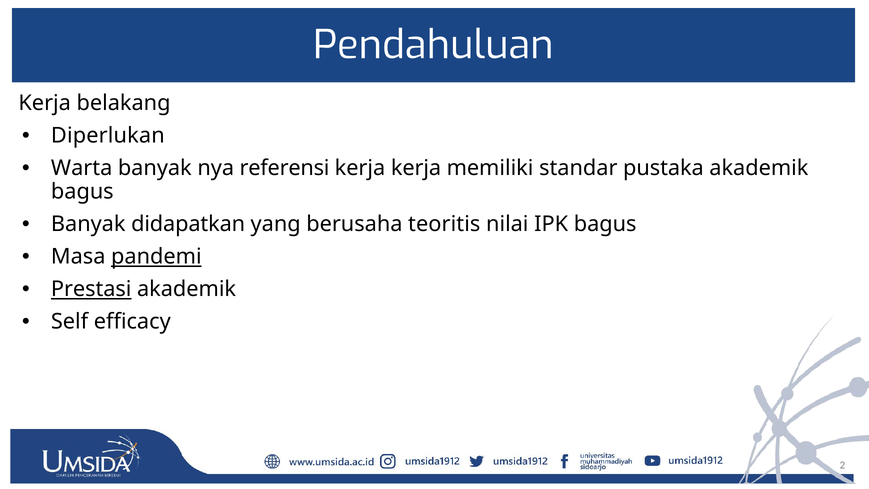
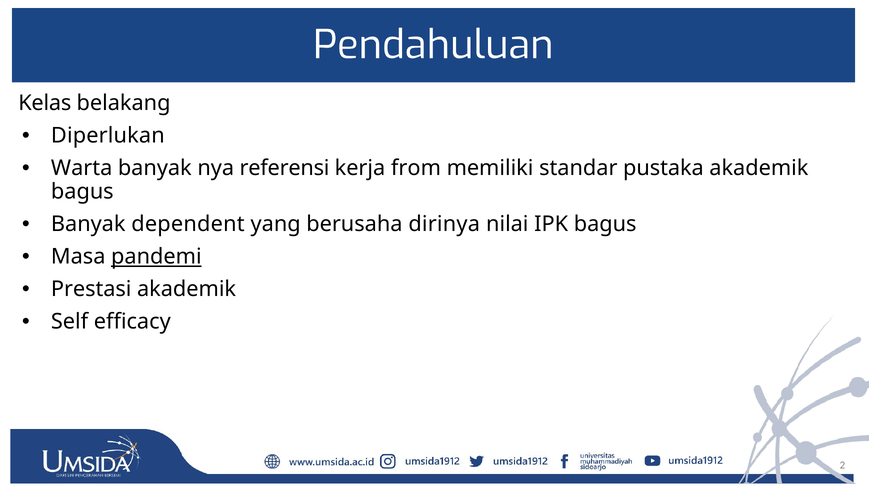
Kerja at (45, 103): Kerja -> Kelas
kerja kerja: kerja -> from
didapatkan: didapatkan -> dependent
teoritis: teoritis -> dirinya
Prestasi underline: present -> none
